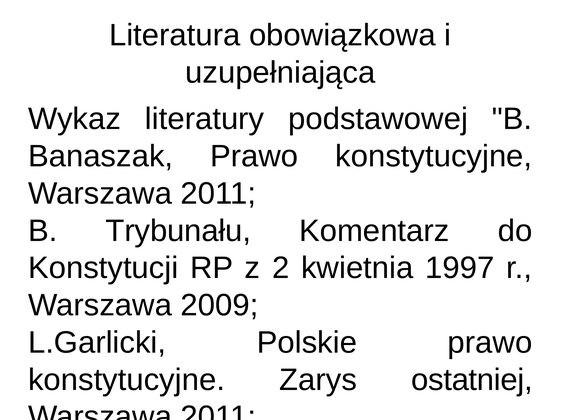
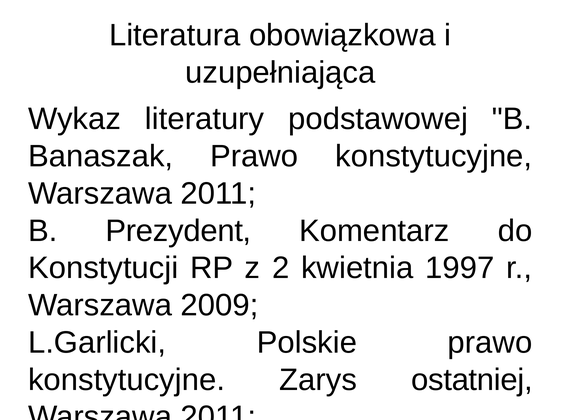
B Trybunału: Trybunału -> Prezydent
